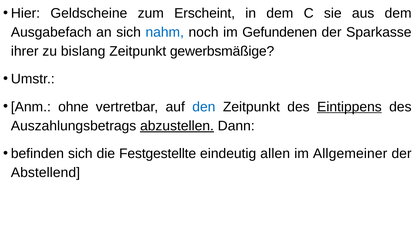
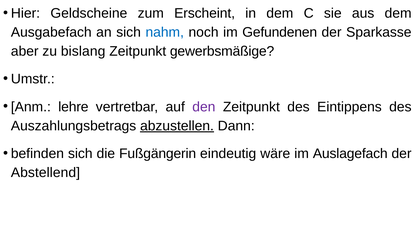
ihrer: ihrer -> aber
ohne: ohne -> lehre
den colour: blue -> purple
Eintippens underline: present -> none
Festgestellte: Festgestellte -> Fußgängerin
allen: allen -> wäre
Allgemeiner: Allgemeiner -> Auslagefach
